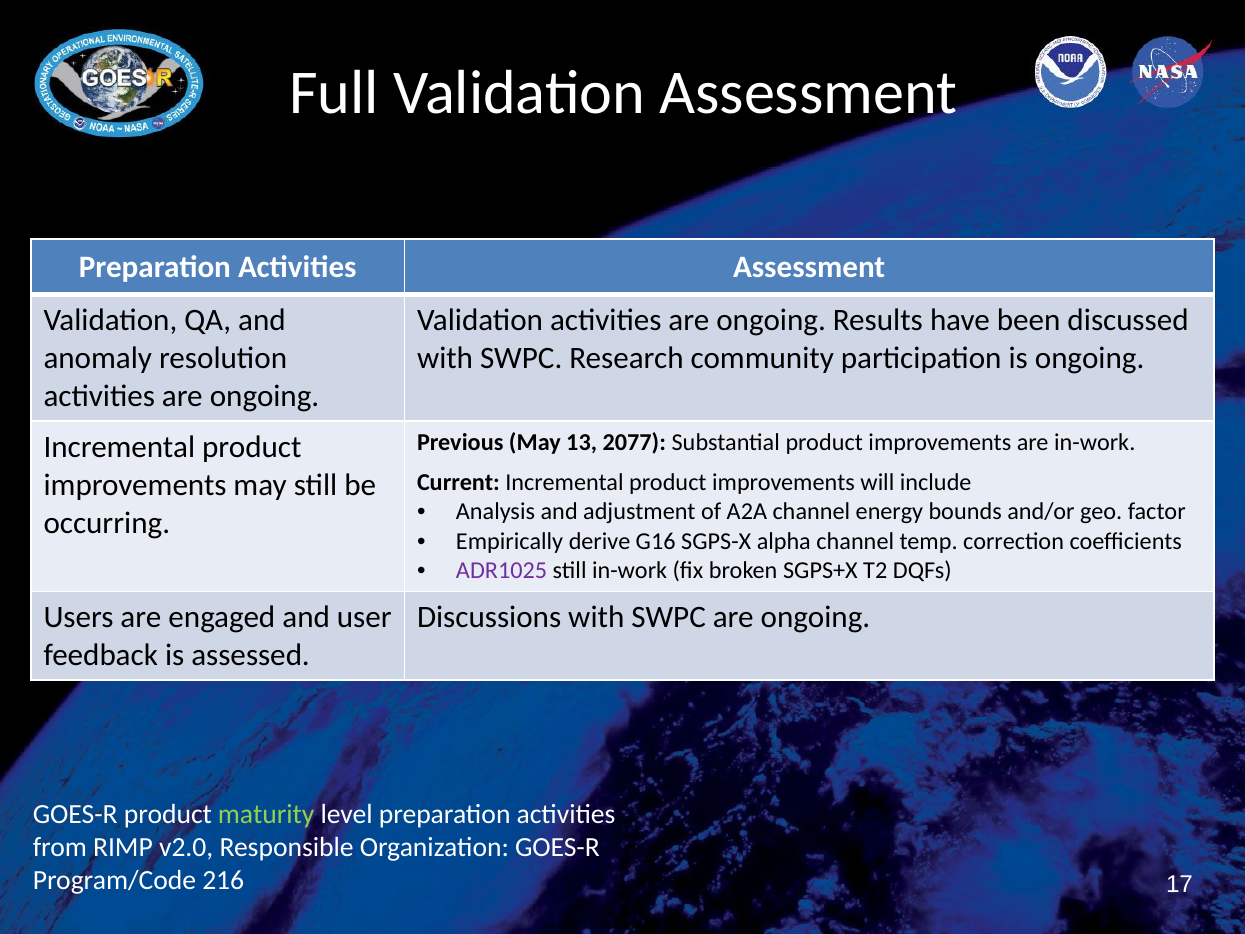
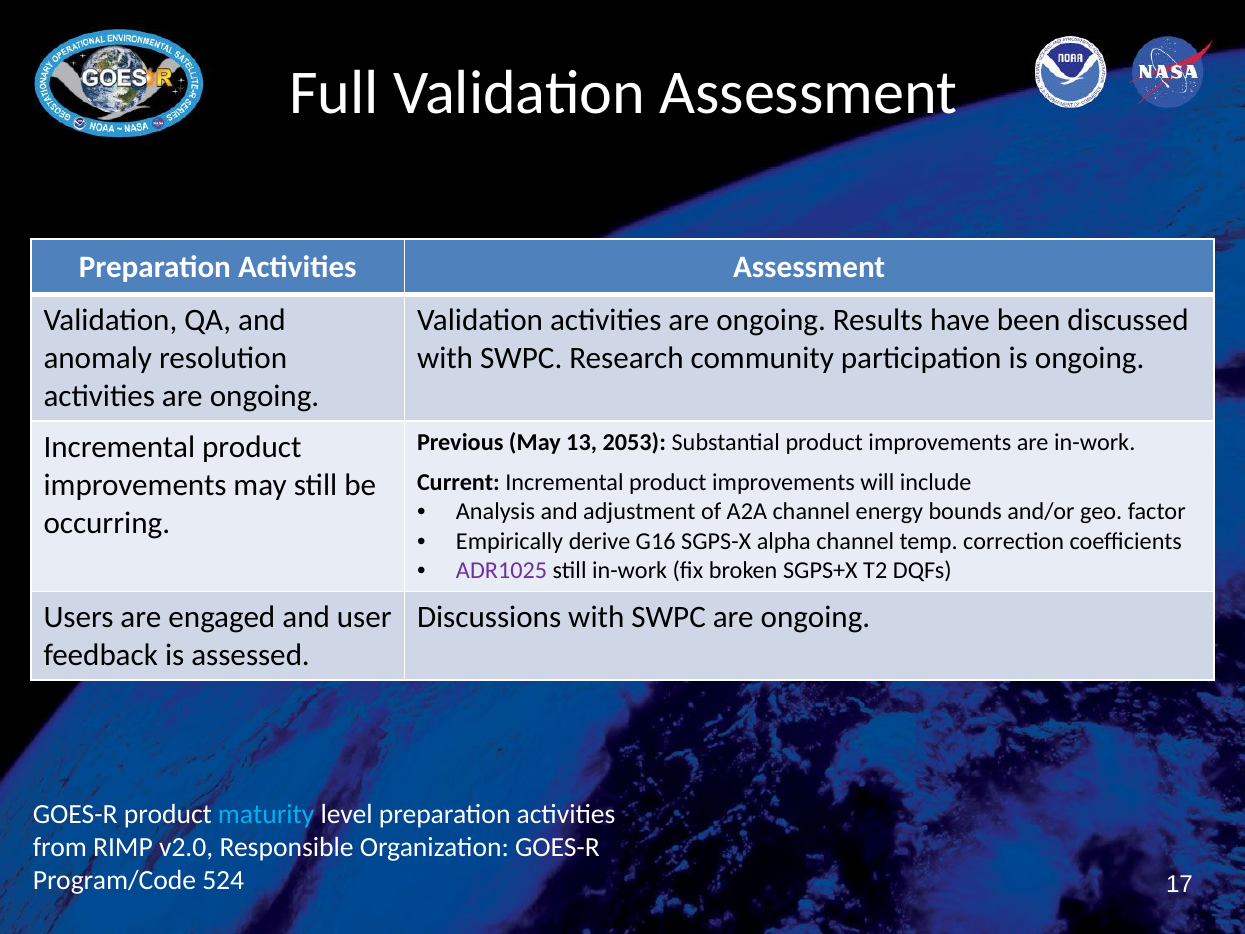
2077: 2077 -> 2053
maturity colour: light green -> light blue
216: 216 -> 524
